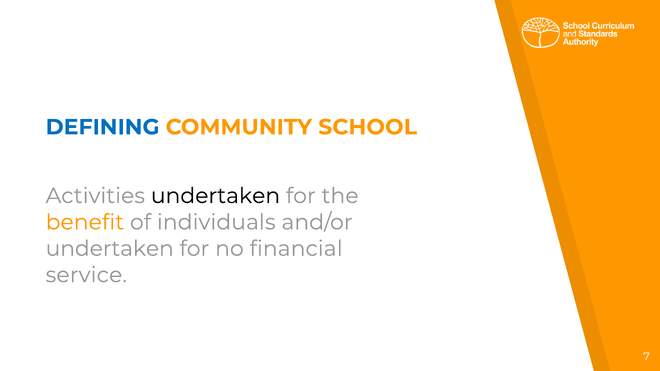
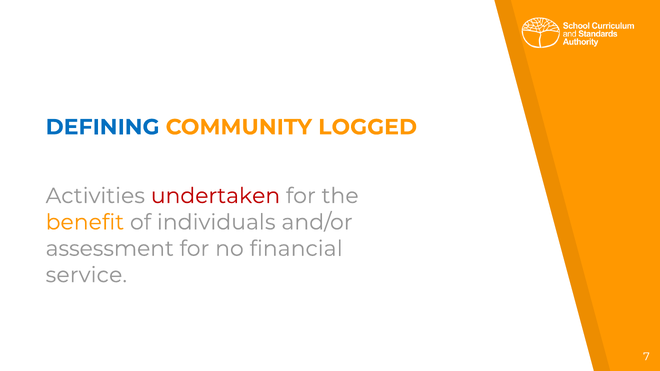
SCHOOL: SCHOOL -> LOGGED
undertaken at (215, 196) colour: black -> red
undertaken at (110, 249): undertaken -> assessment
